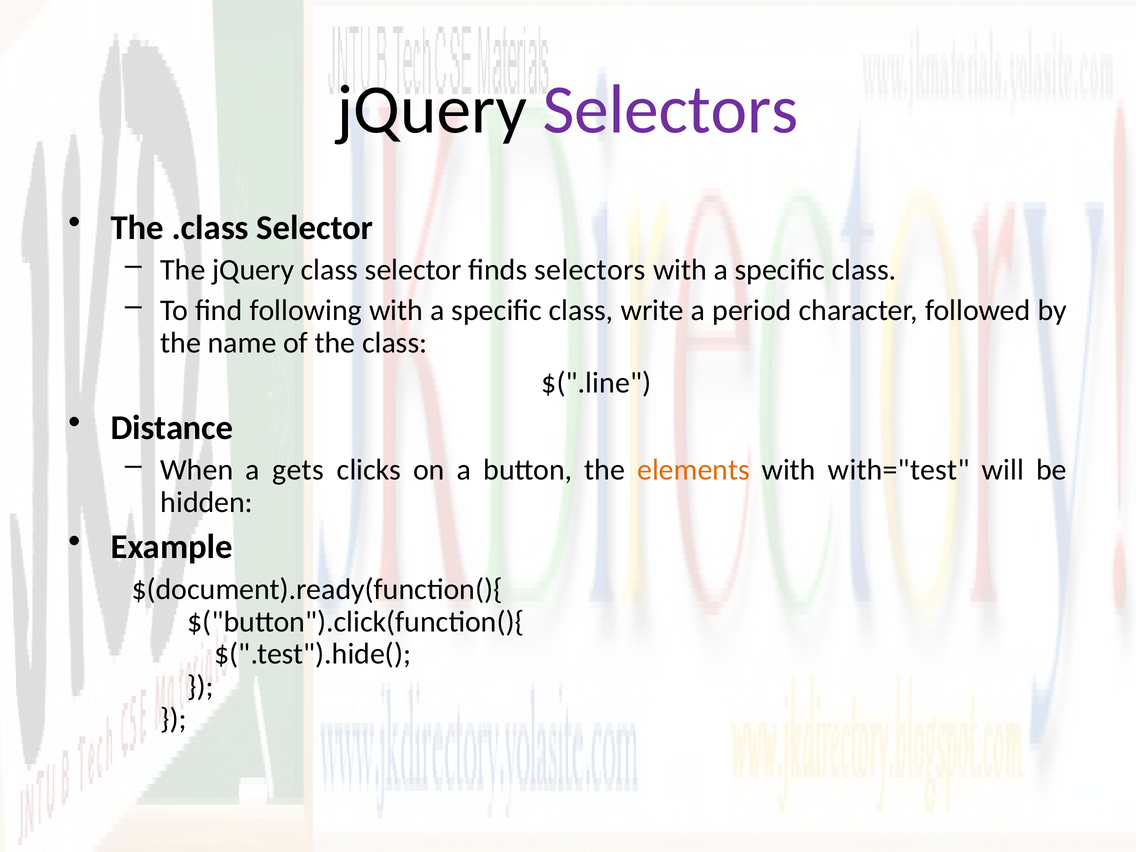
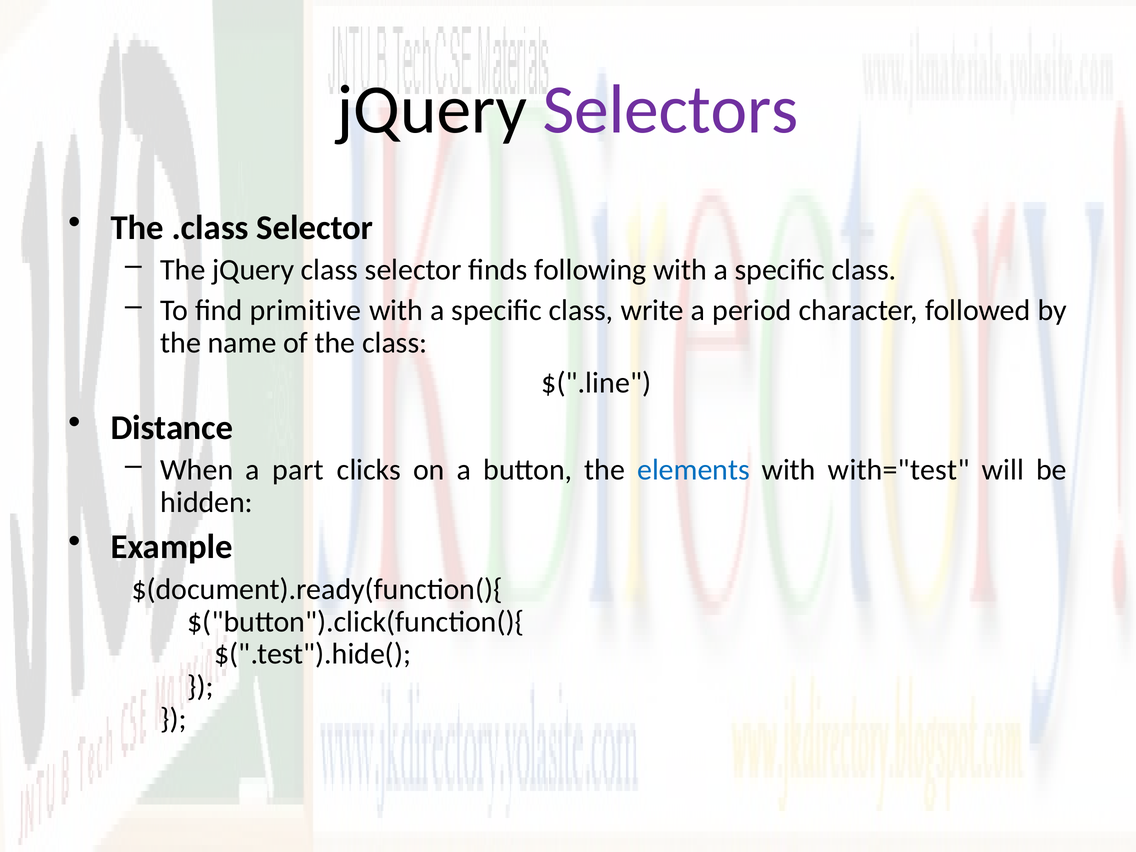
finds selectors: selectors -> following
following: following -> primitive
gets: gets -> part
elements colour: orange -> blue
